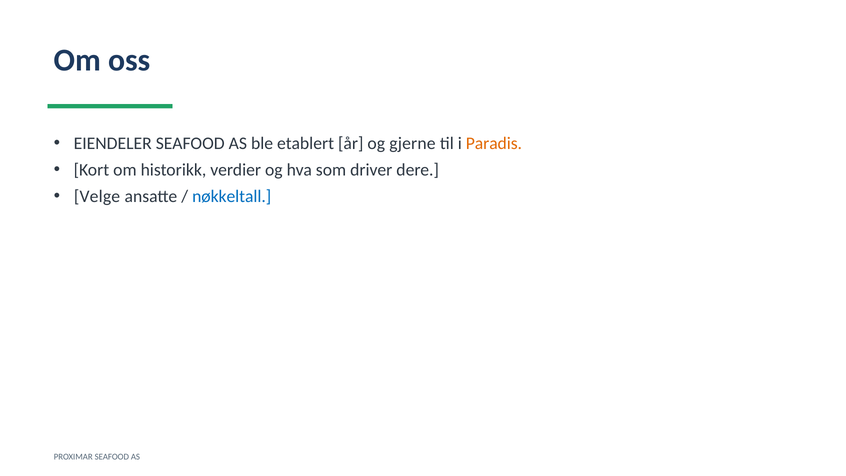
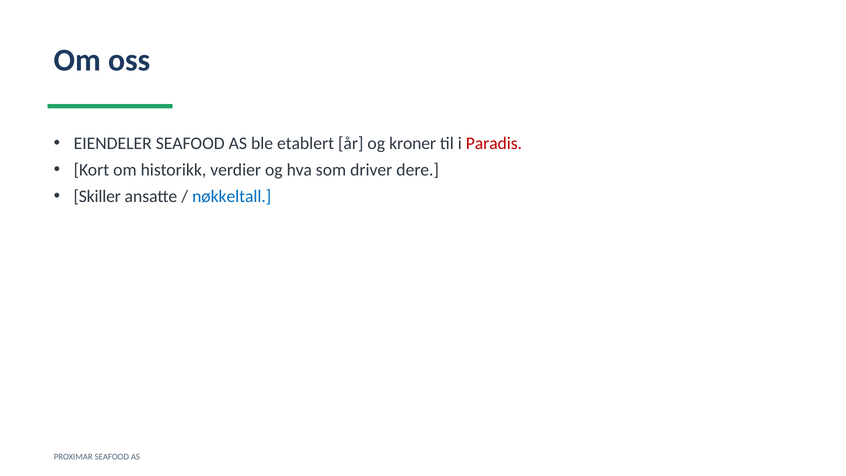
gjerne: gjerne -> kroner
Paradis colour: orange -> red
Velge: Velge -> Skiller
